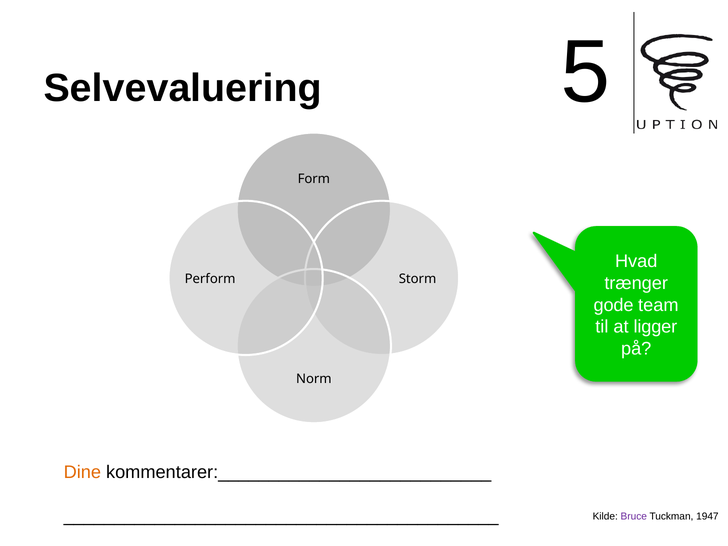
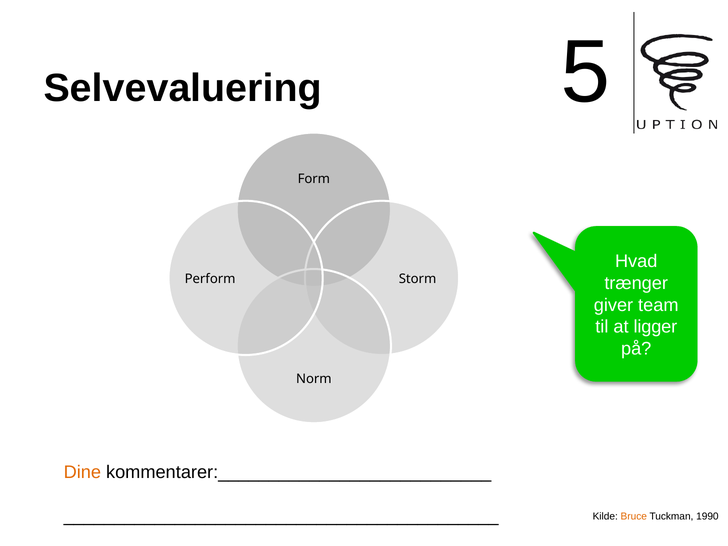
gode: gode -> giver
Bruce colour: purple -> orange
1947: 1947 -> 1990
